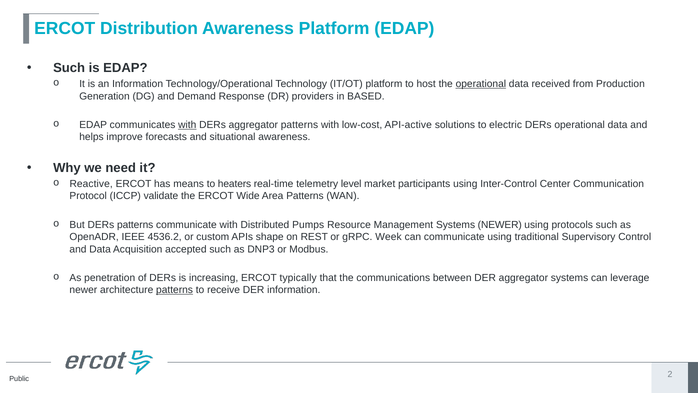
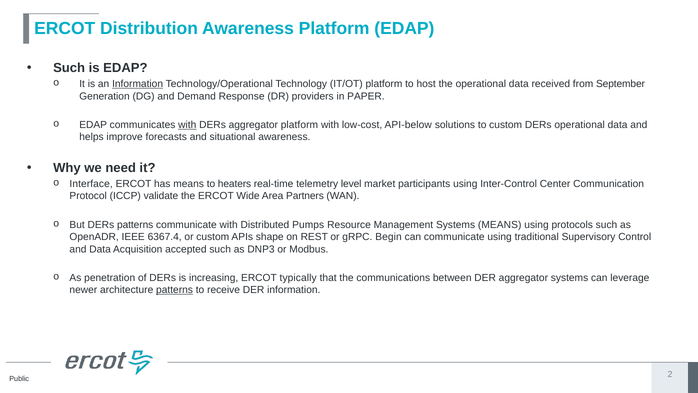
Information at (138, 84) underline: none -> present
operational at (481, 84) underline: present -> none
Production: Production -> September
BASED: BASED -> PAPER
aggregator patterns: patterns -> platform
API-active: API-active -> API-below
to electric: electric -> custom
Reactive: Reactive -> Interface
Area Patterns: Patterns -> Partners
Systems NEWER: NEWER -> MEANS
4536.2: 4536.2 -> 6367.4
Week: Week -> Begin
